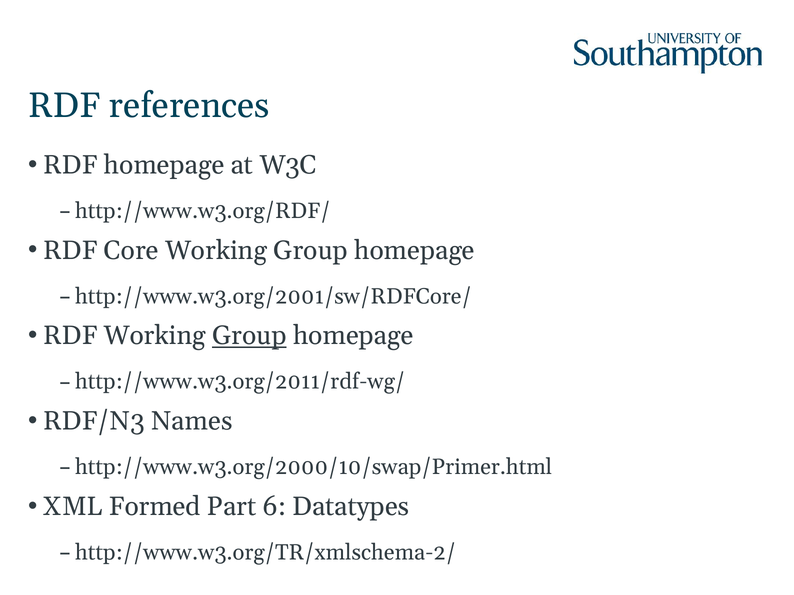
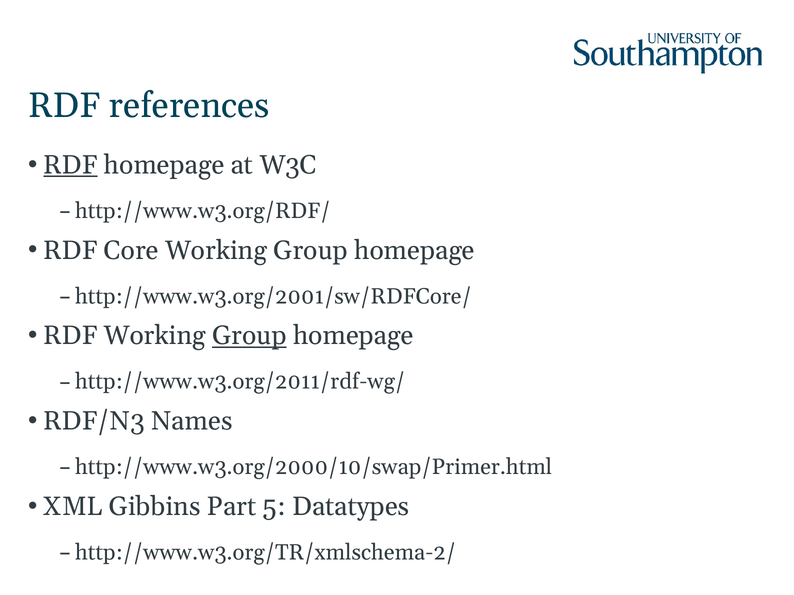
RDF at (70, 165) underline: none -> present
Formed: Formed -> Gibbins
6: 6 -> 5
